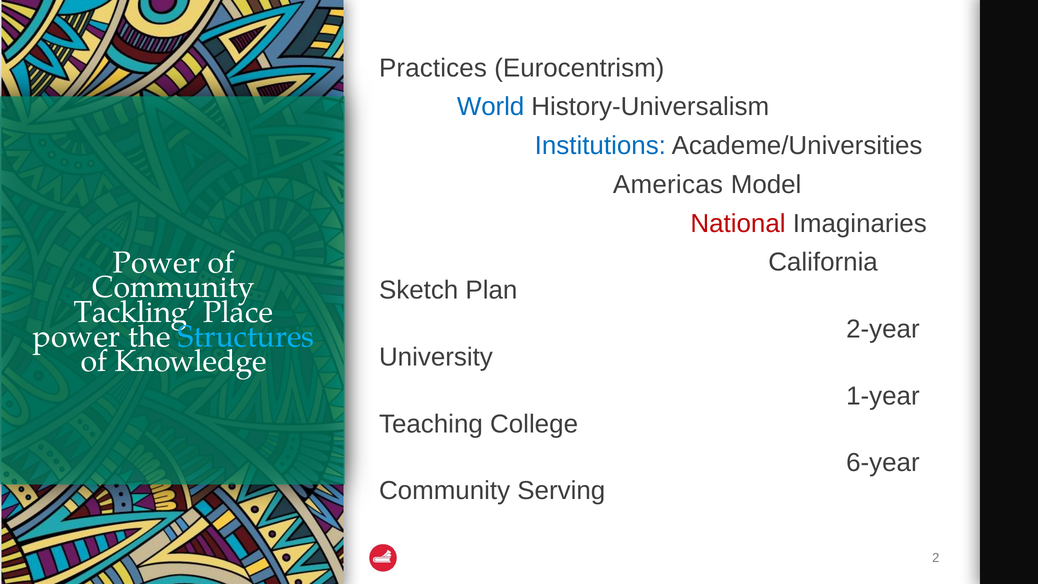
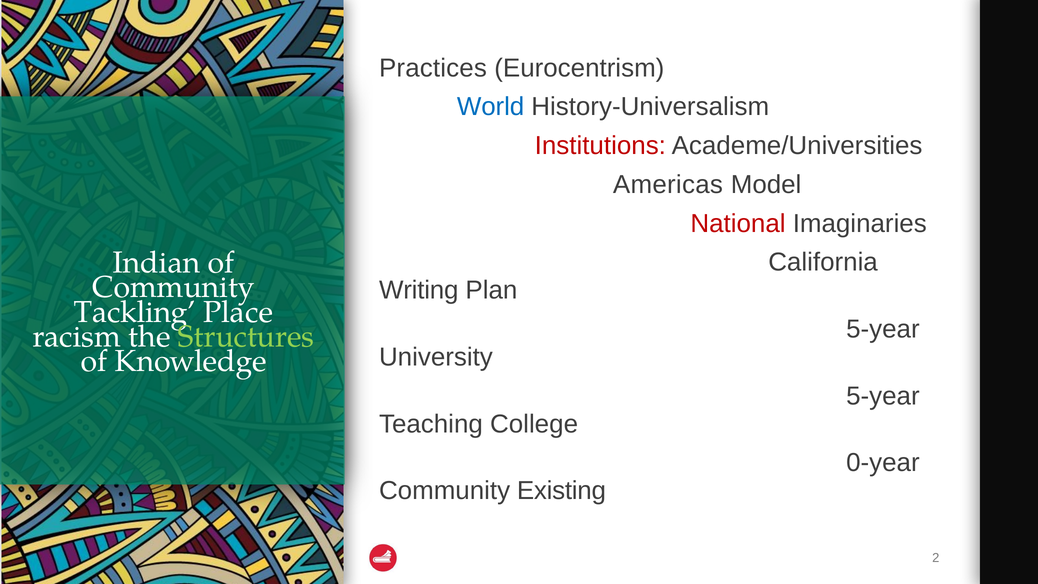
Institutions colour: blue -> red
Power at (156, 263): Power -> Indian
Sketch: Sketch -> Writing
2-year at (883, 329): 2-year -> 5-year
power at (76, 337): power -> racism
Structures colour: light blue -> light green
1-year at (883, 396): 1-year -> 5-year
6-year: 6-year -> 0-year
Serving: Serving -> Existing
